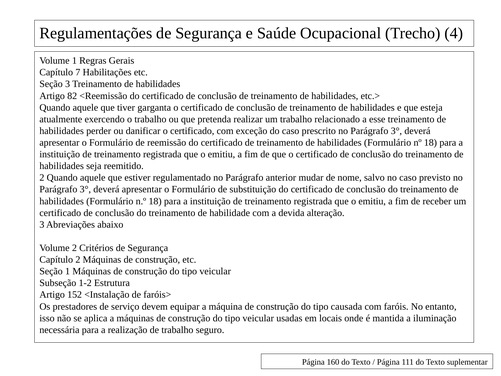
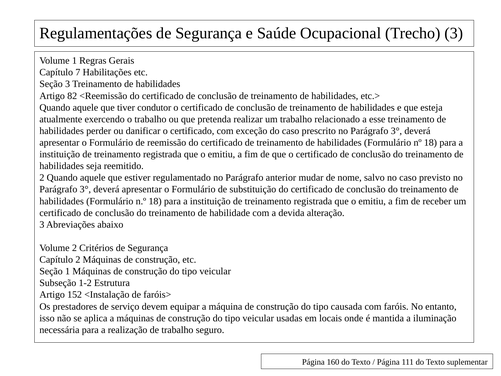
Trecho 4: 4 -> 3
garganta: garganta -> condutor
